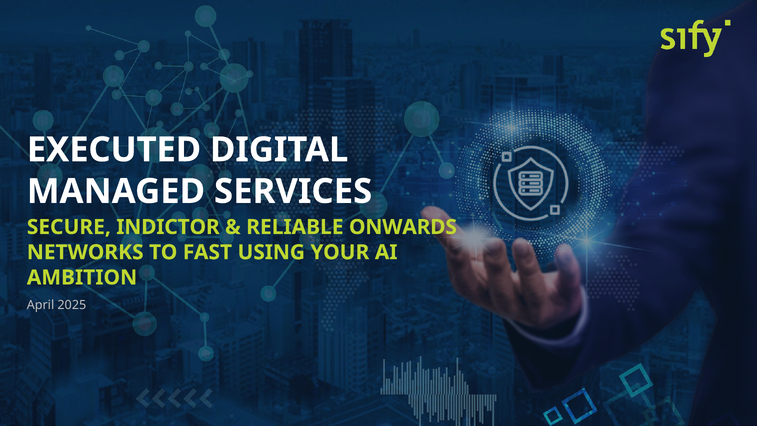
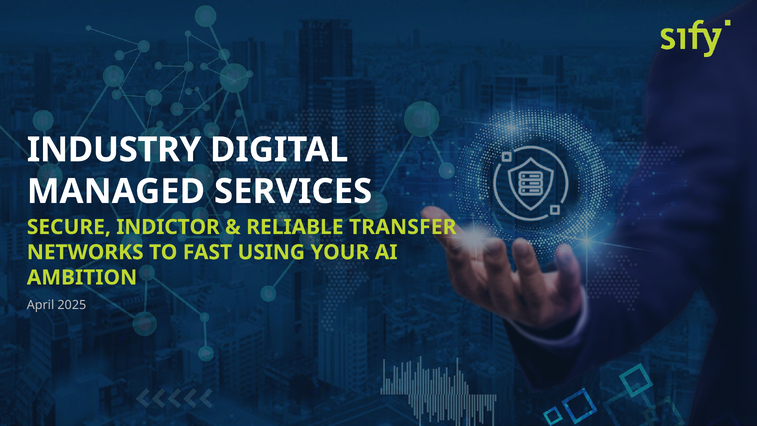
EXECUTED: EXECUTED -> INDUSTRY
ONWARDS: ONWARDS -> TRANSFER
